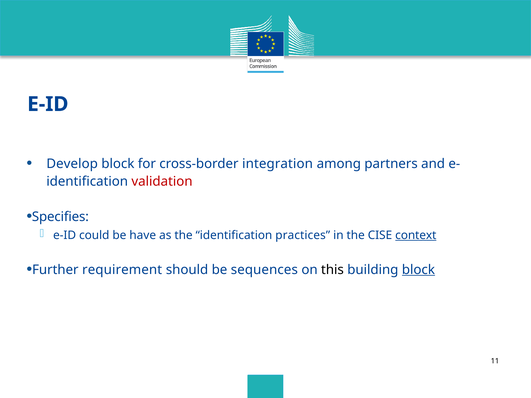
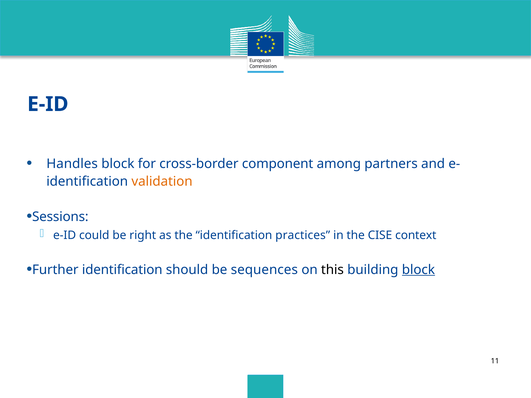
Develop: Develop -> Handles
integration: integration -> component
validation colour: red -> orange
Specifies: Specifies -> Sessions
have: have -> right
context underline: present -> none
Further requirement: requirement -> identification
